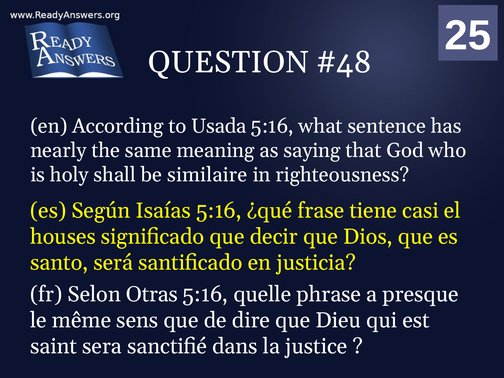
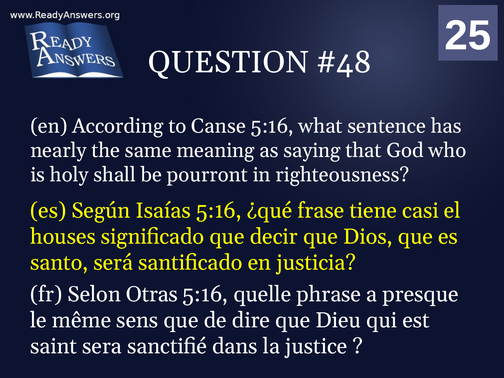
Usada: Usada -> Canse
similaire: similaire -> pourront
